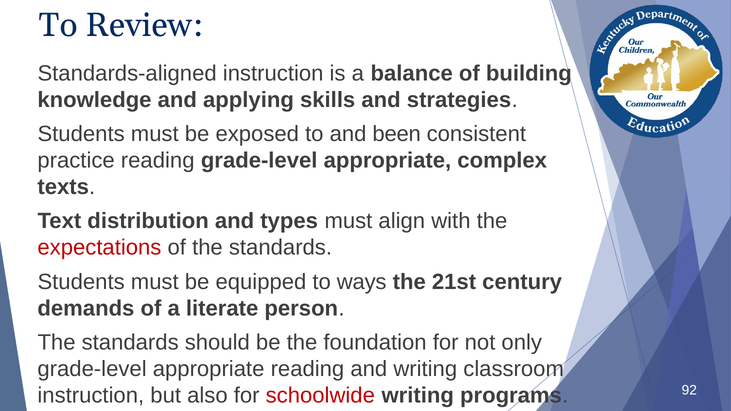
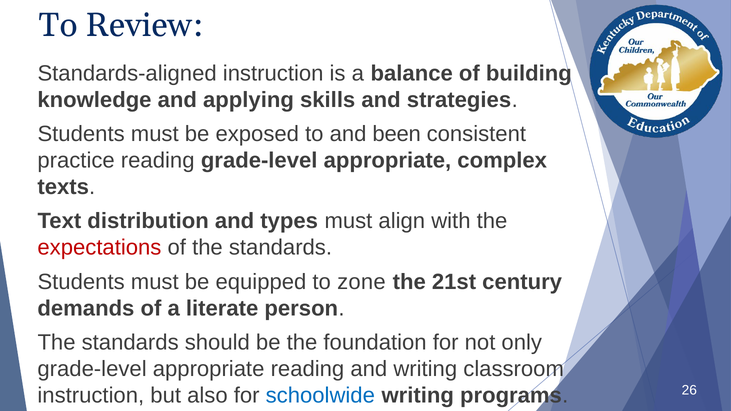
ways: ways -> zone
schoolwide colour: red -> blue
92: 92 -> 26
